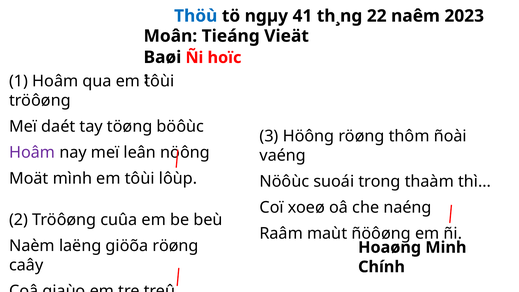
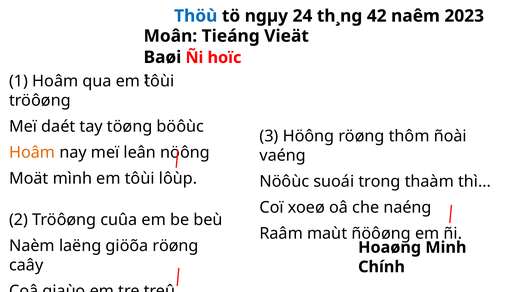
41: 41 -> 24
22: 22 -> 42
Hoâm at (32, 152) colour: purple -> orange
